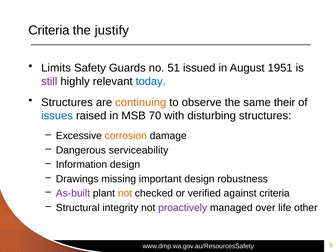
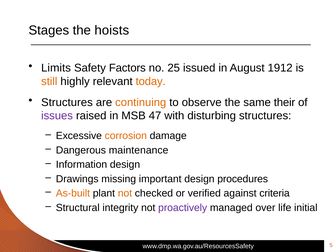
Criteria at (49, 30): Criteria -> Stages
justify: justify -> hoists
Guards: Guards -> Factors
51: 51 -> 25
1951: 1951 -> 1912
still colour: purple -> orange
today colour: blue -> orange
issues colour: blue -> purple
70: 70 -> 47
serviceability: serviceability -> maintenance
robustness: robustness -> procedures
As-built colour: purple -> orange
other: other -> initial
